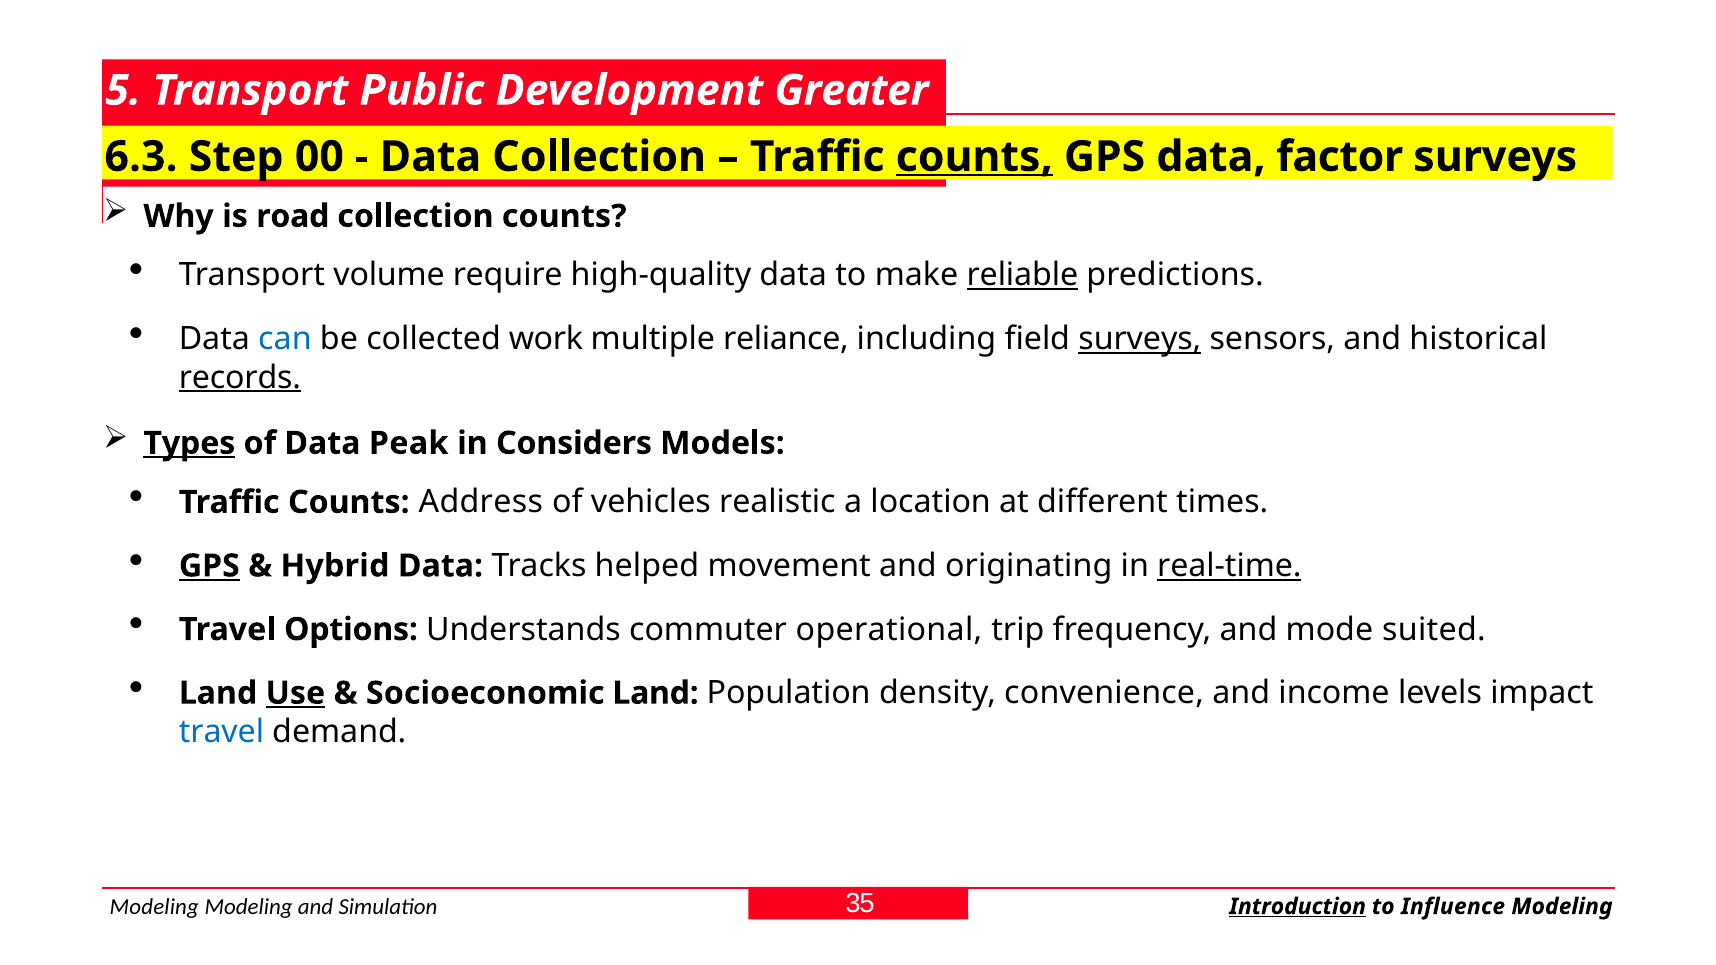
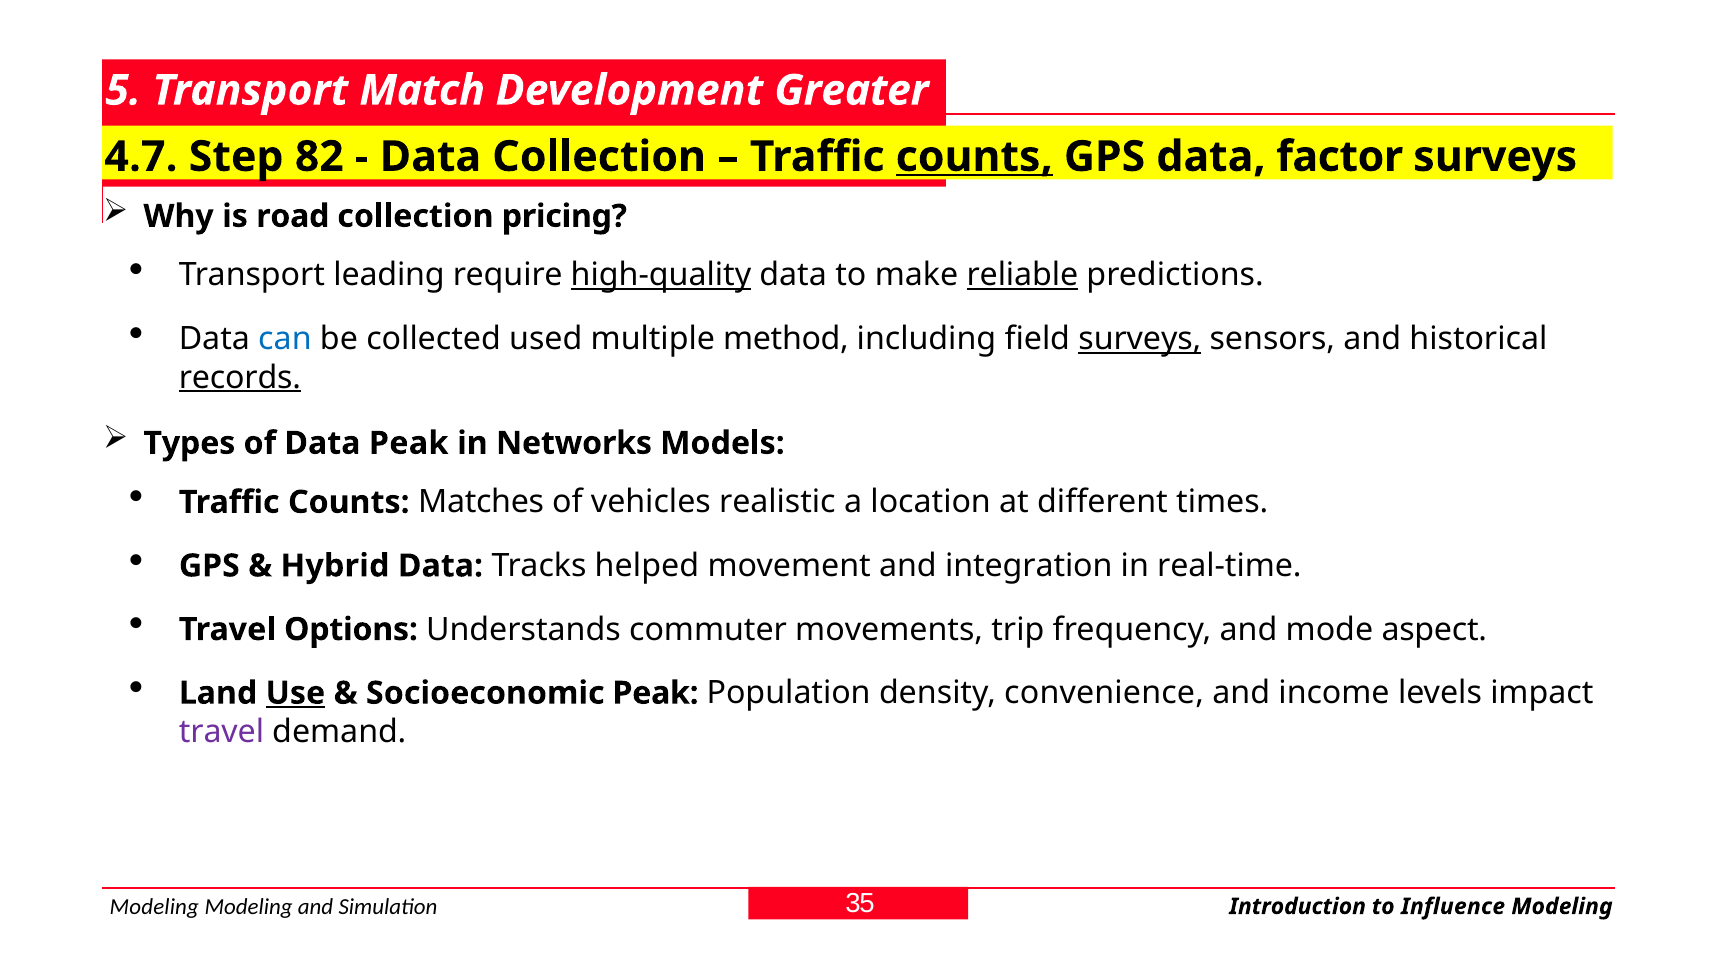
Public: Public -> Match
6.3: 6.3 -> 4.7
00: 00 -> 82
collection counts: counts -> pricing
volume: volume -> leading
high-quality underline: none -> present
work: work -> used
reliance: reliance -> method
Types underline: present -> none
Considers: Considers -> Networks
Address: Address -> Matches
GPS at (209, 566) underline: present -> none
originating: originating -> integration
real-time underline: present -> none
operational: operational -> movements
suited: suited -> aspect
Socioeconomic Land: Land -> Peak
travel at (221, 732) colour: blue -> purple
Introduction underline: present -> none
